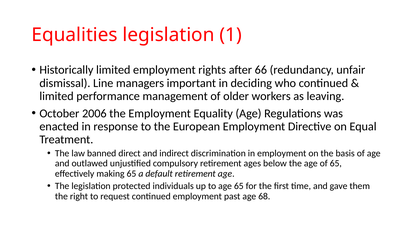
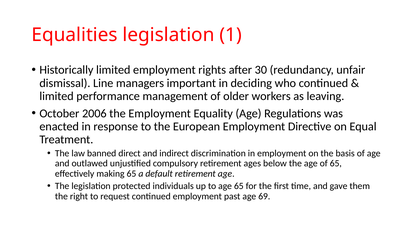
66: 66 -> 30
68: 68 -> 69
